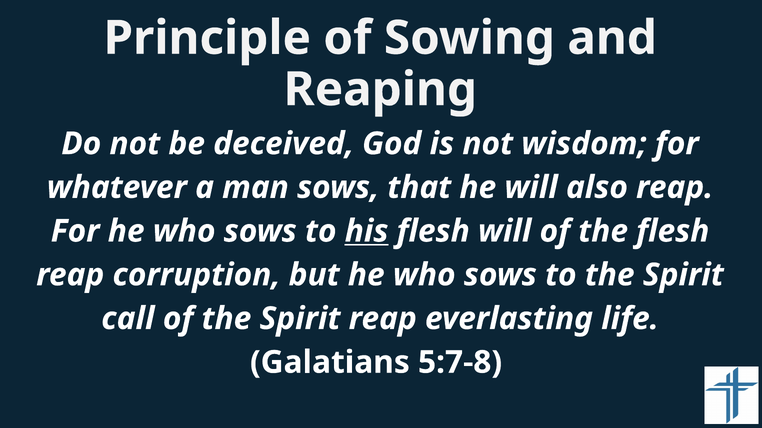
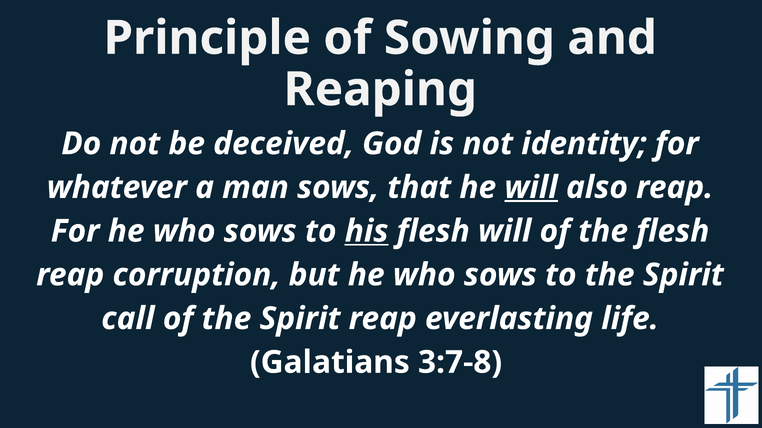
wisdom: wisdom -> identity
will at (531, 188) underline: none -> present
5:7-8: 5:7-8 -> 3:7-8
